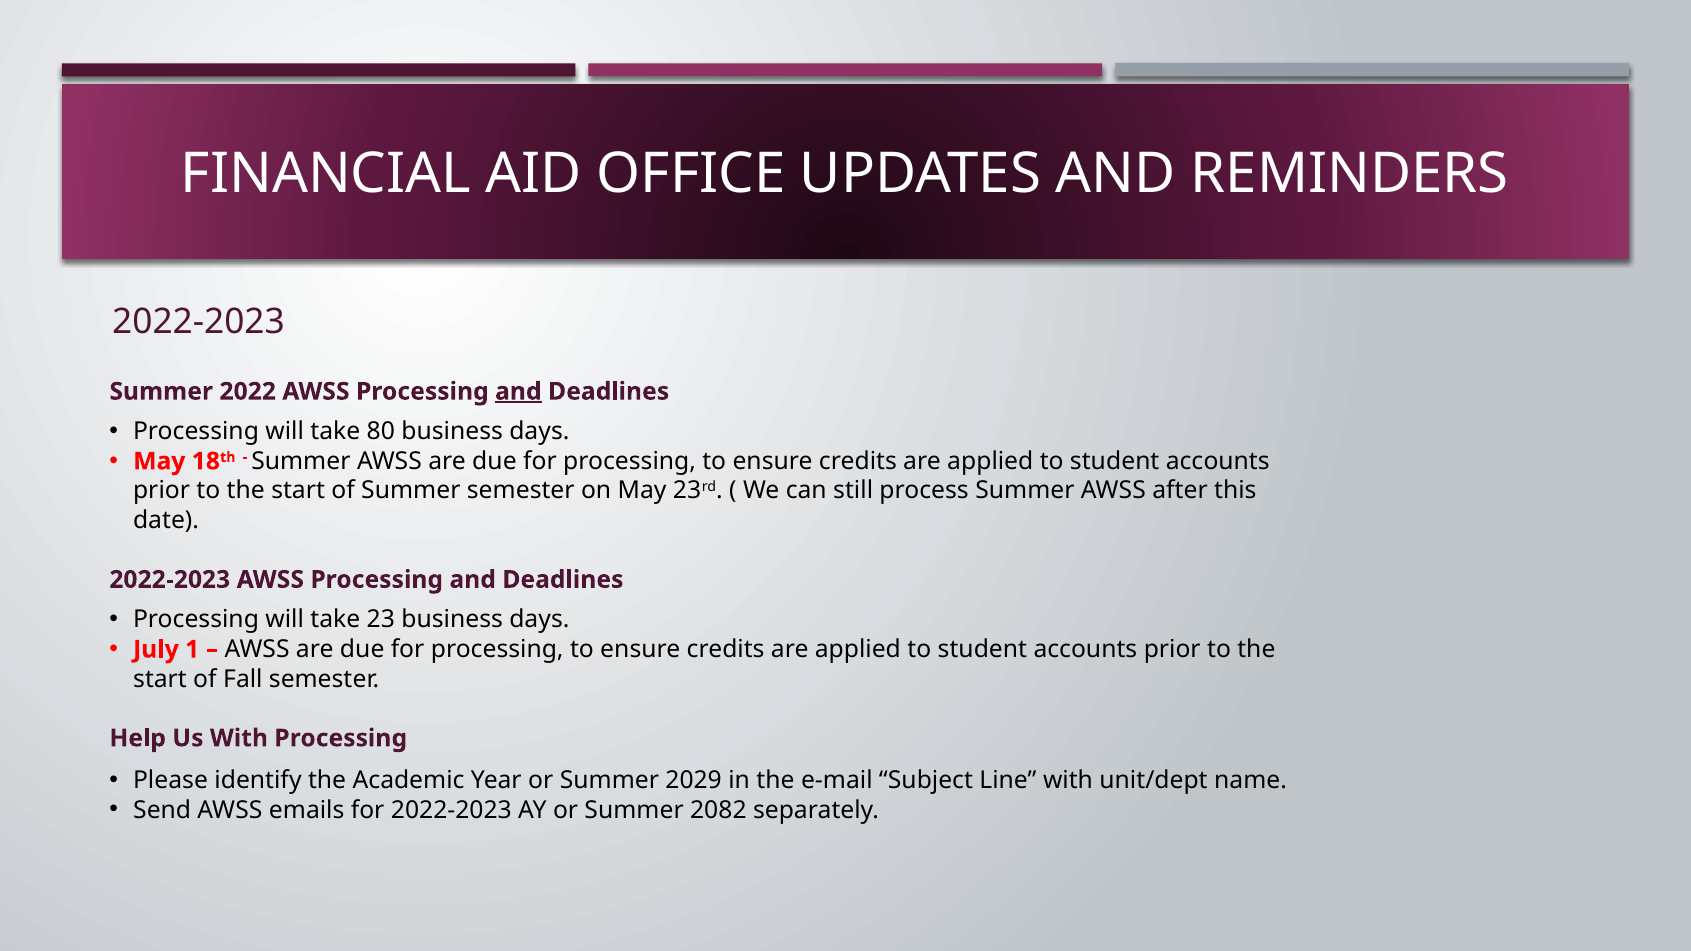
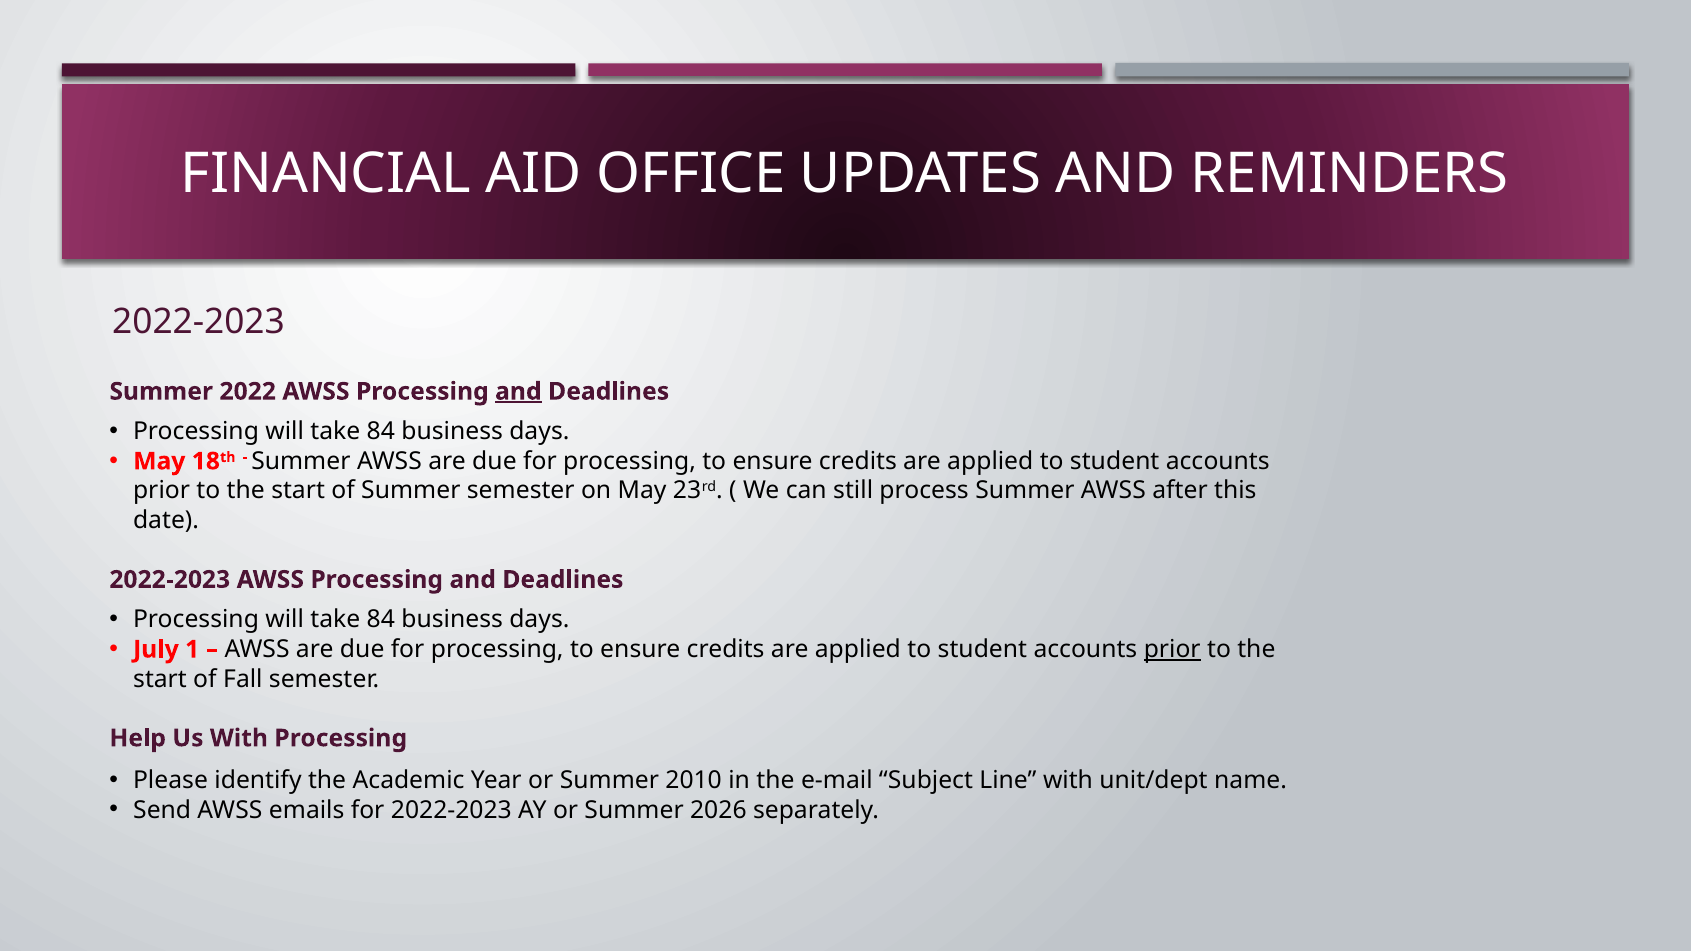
80 at (381, 432): 80 -> 84
23 at (381, 620): 23 -> 84
prior at (1172, 649) underline: none -> present
2029: 2029 -> 2010
2082: 2082 -> 2026
